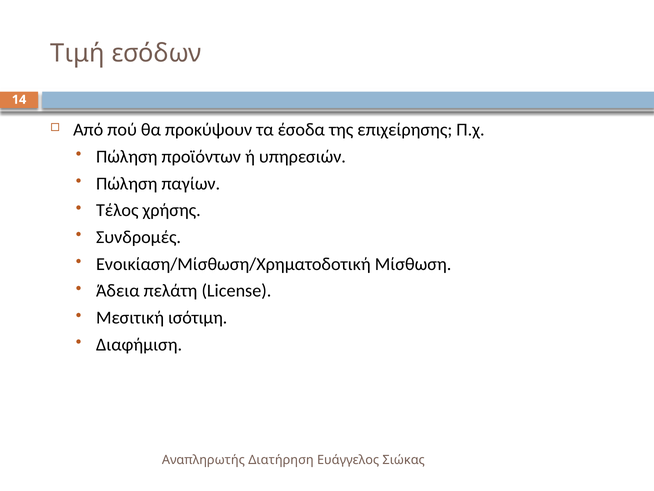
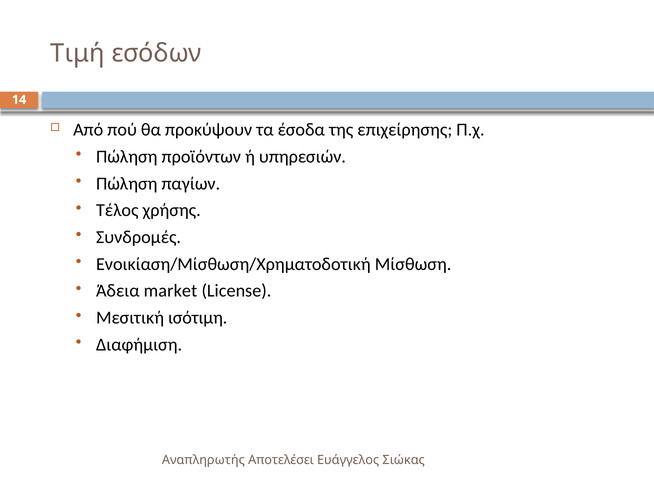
πελάτη: πελάτη -> market
Διατήρηση: Διατήρηση -> Αποτελέσει
